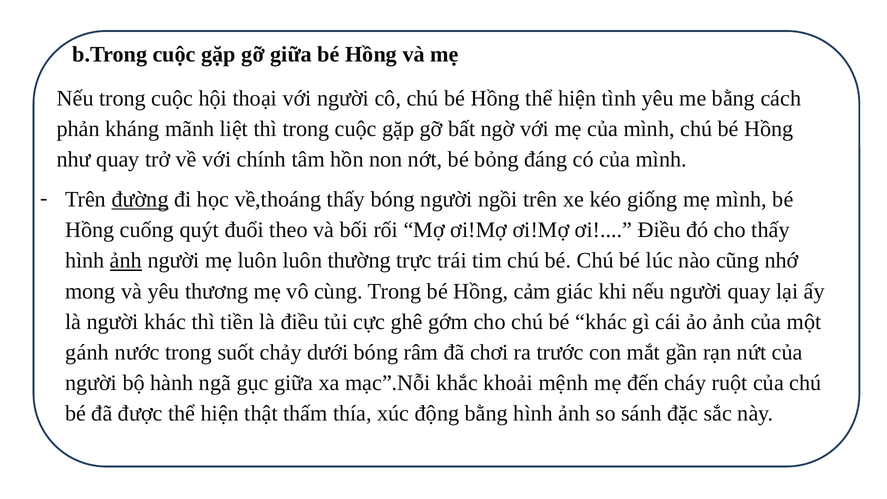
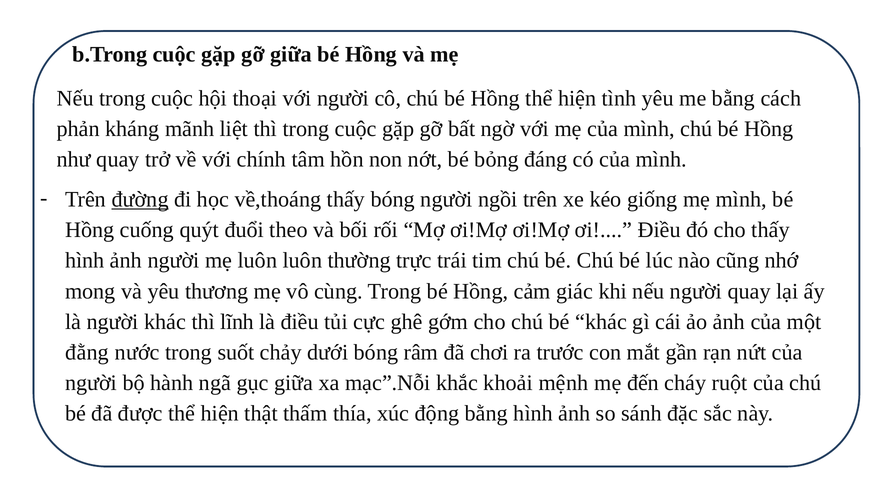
ảnh at (126, 261) underline: present -> none
tiền: tiền -> lĩnh
gánh: gánh -> đằng
